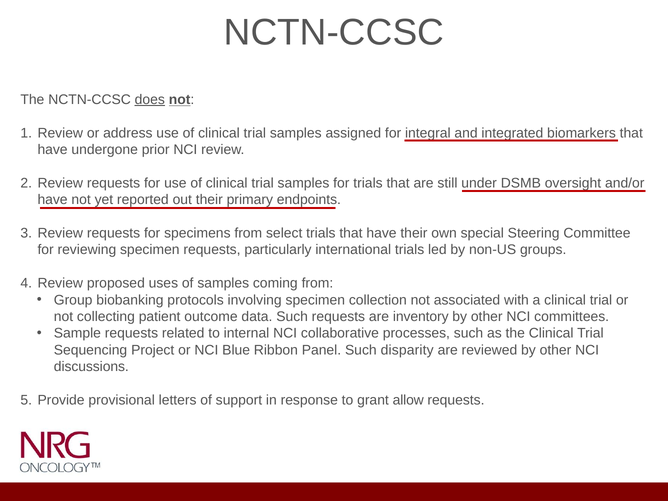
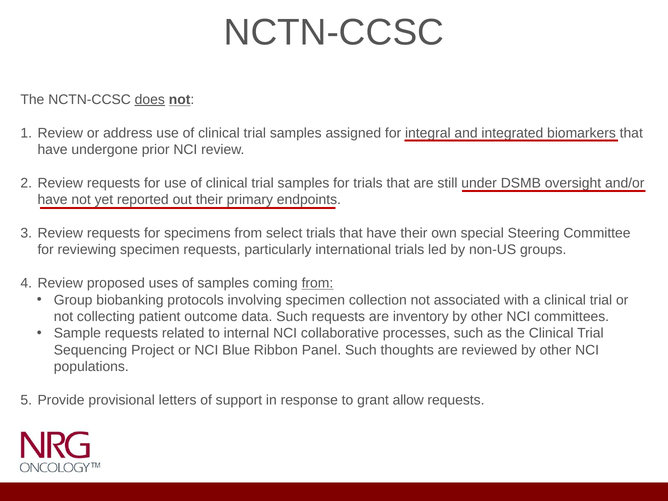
from at (317, 283) underline: none -> present
disparity: disparity -> thoughts
discussions: discussions -> populations
